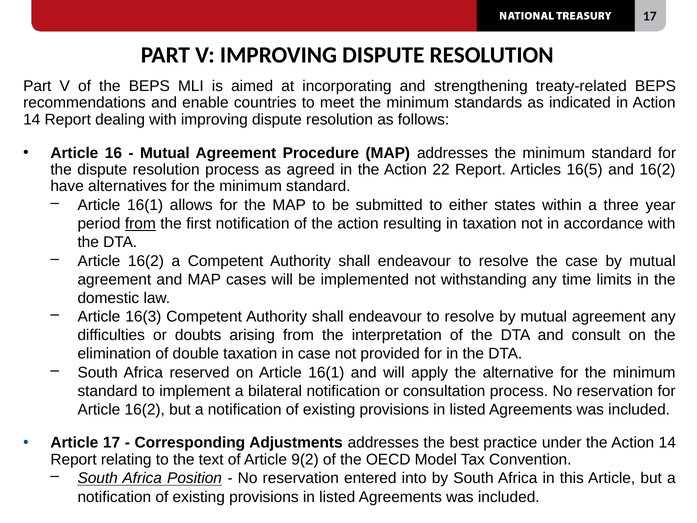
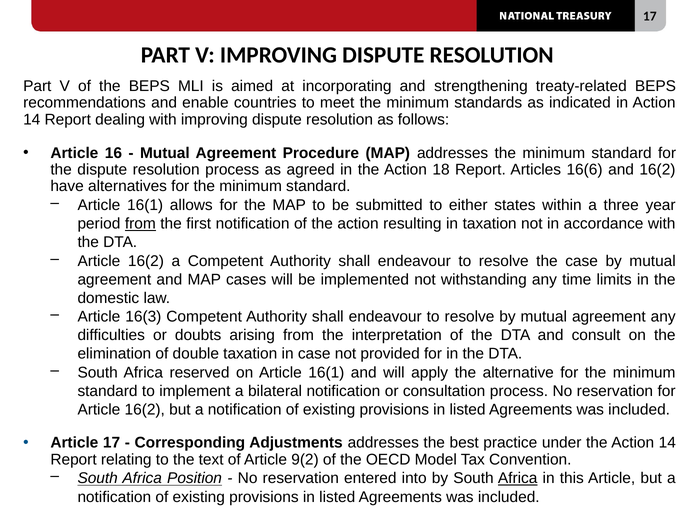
22: 22 -> 18
16(5: 16(5 -> 16(6
Africa at (518, 478) underline: none -> present
